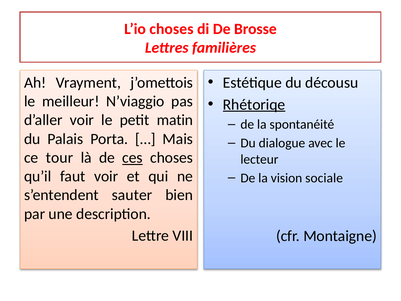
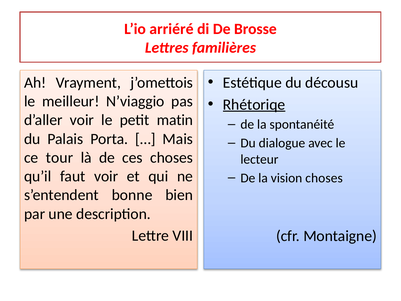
L’io choses: choses -> arriéré
ces underline: present -> none
vision sociale: sociale -> choses
sauter: sauter -> bonne
